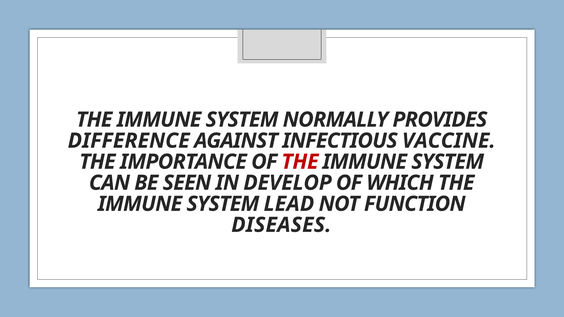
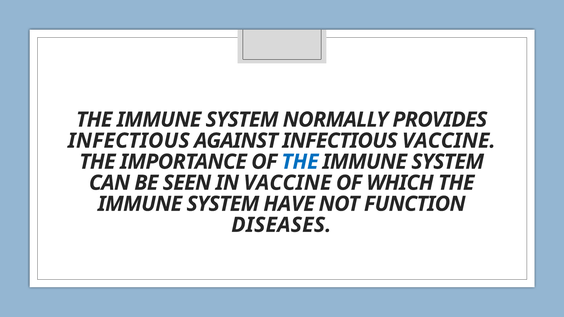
DIFFERENCE at (129, 141): DIFFERENCE -> INFECTIOUS
THE at (300, 162) colour: red -> blue
IN DEVELOP: DEVELOP -> VACCINE
LEAD: LEAD -> HAVE
